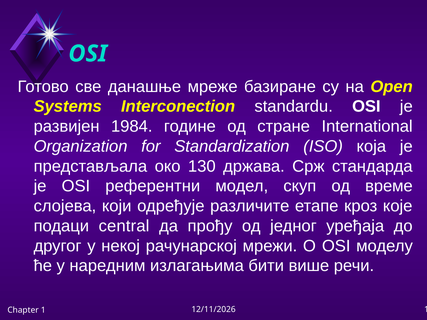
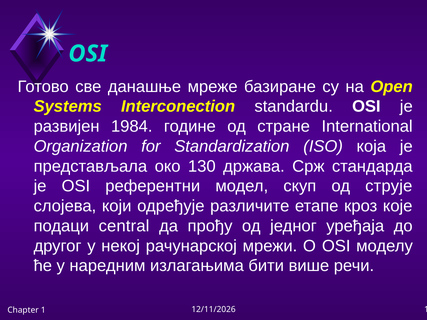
време: време -> струје
